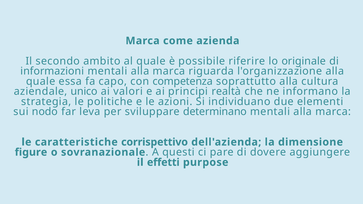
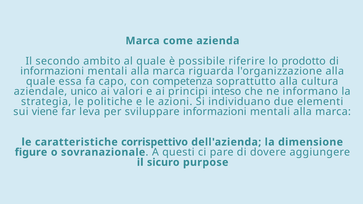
originale: originale -> prodotto
realtà: realtà -> inteso
nodo: nodo -> viene
sviluppare determinano: determinano -> informazioni
effetti: effetti -> sicuro
